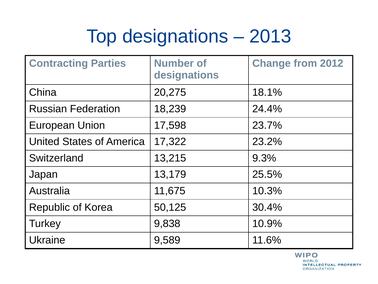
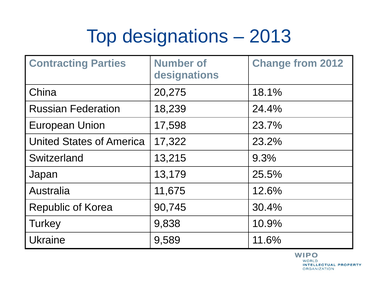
10.3%: 10.3% -> 12.6%
50,125: 50,125 -> 90,745
